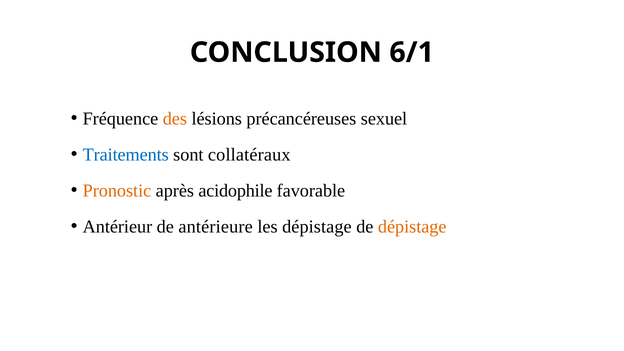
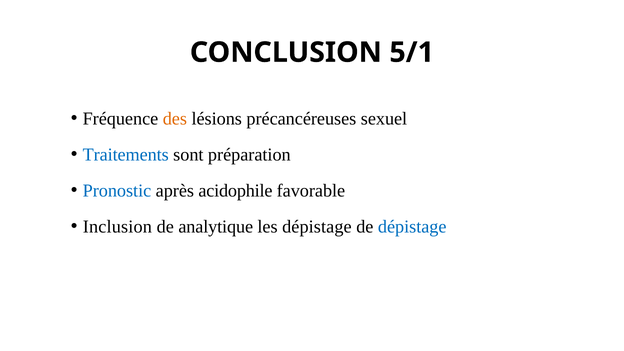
6/1: 6/1 -> 5/1
collatéraux: collatéraux -> préparation
Pronostic colour: orange -> blue
Antérieur: Antérieur -> Inclusion
antérieure: antérieure -> analytique
dépistage at (412, 227) colour: orange -> blue
